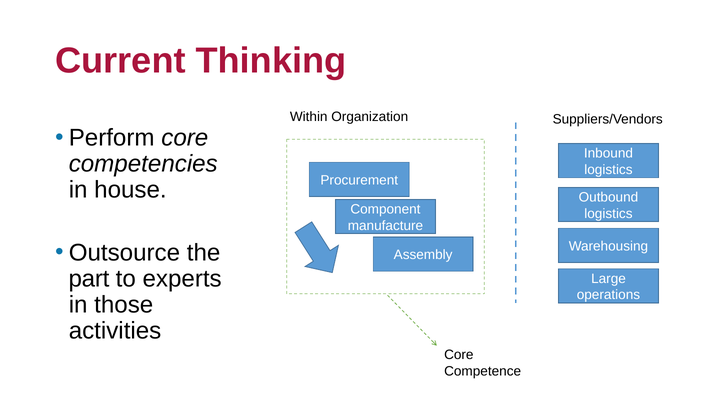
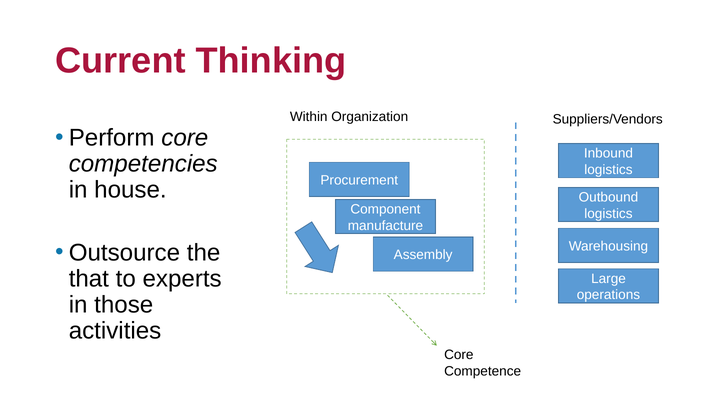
part: part -> that
